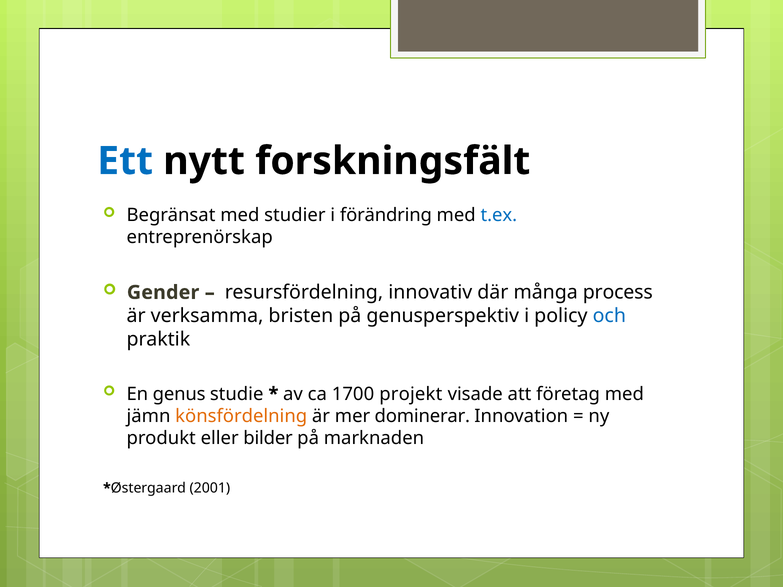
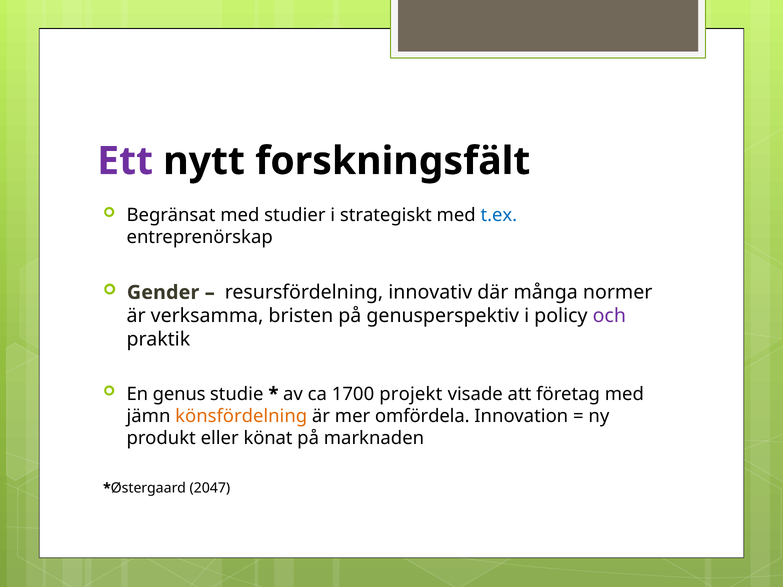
Ett colour: blue -> purple
förändring: förändring -> strategiskt
process: process -> normer
och colour: blue -> purple
dominerar: dominerar -> omfördela
bilder: bilder -> könat
2001: 2001 -> 2047
